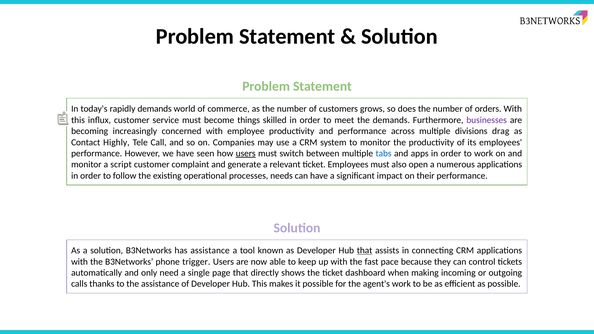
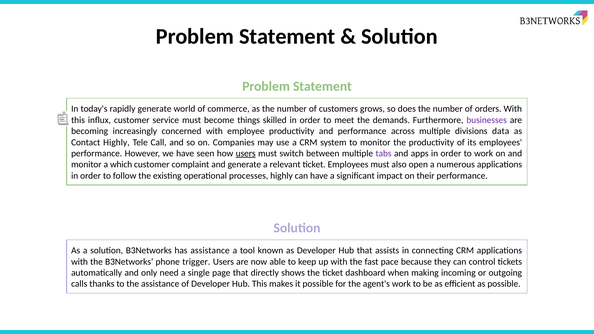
rapidly demands: demands -> generate
drag: drag -> data
tabs colour: blue -> purple
script: script -> which
processes needs: needs -> highly
that at (365, 251) underline: present -> none
